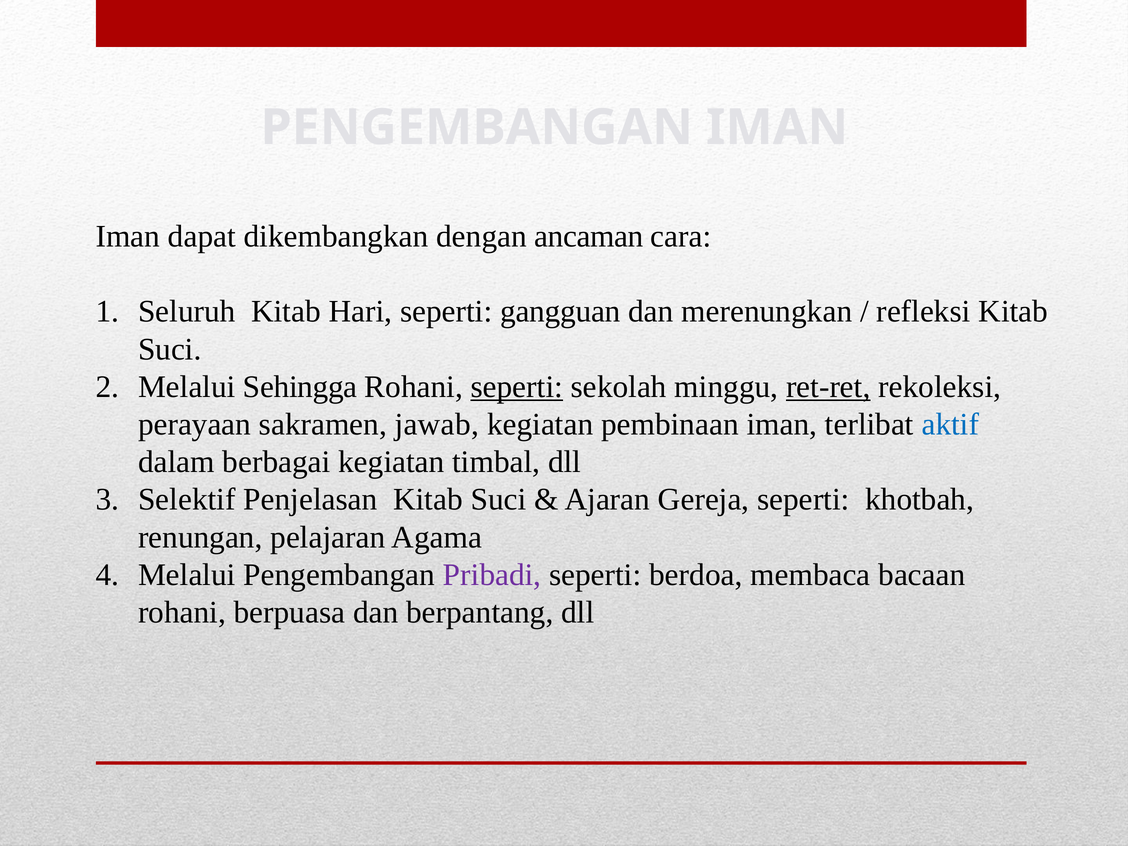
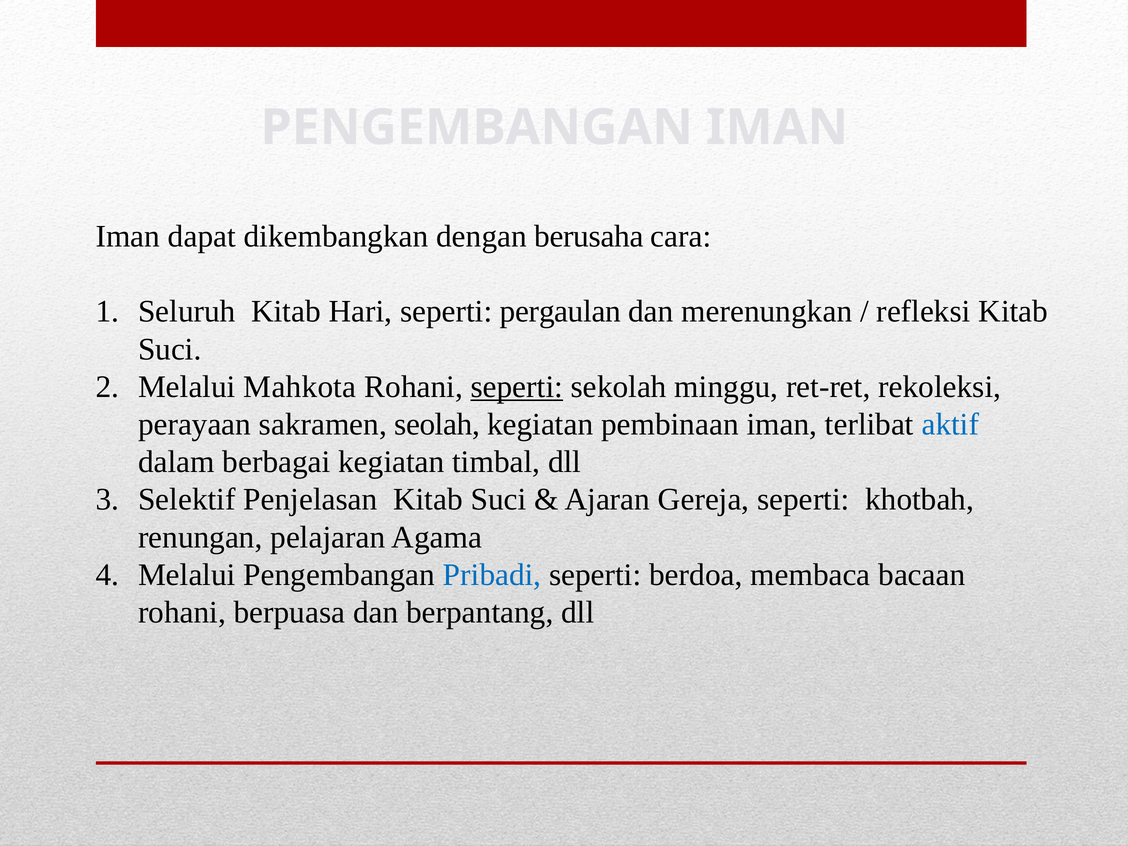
ancaman: ancaman -> berusaha
gangguan: gangguan -> pergaulan
Sehingga: Sehingga -> Mahkota
ret-ret underline: present -> none
jawab: jawab -> seolah
Pribadi colour: purple -> blue
